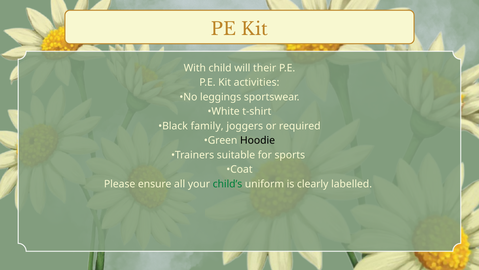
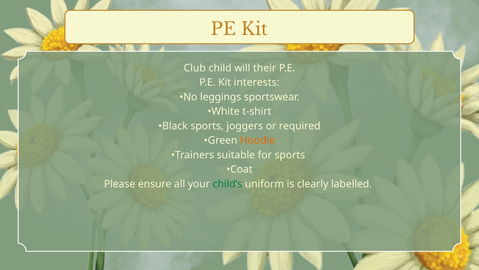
With: With -> Club
activities: activities -> interests
Black family: family -> sports
Hoodie colour: black -> orange
